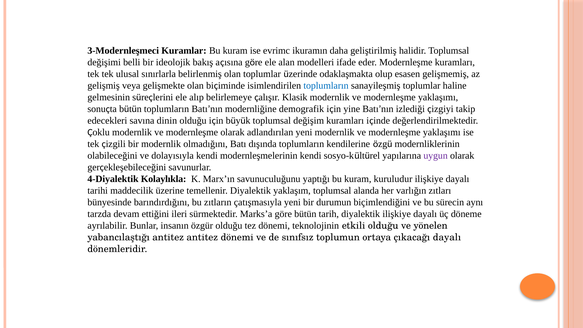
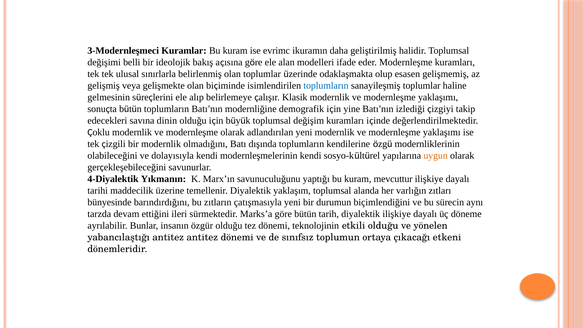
uygun colour: purple -> orange
Kolaylıkla: Kolaylıkla -> Yıkmanın
kuruludur: kuruludur -> mevcuttur
çıkacağı dayalı: dayalı -> etkeni
